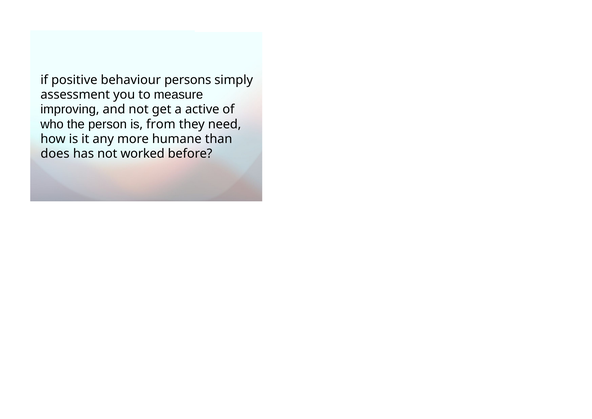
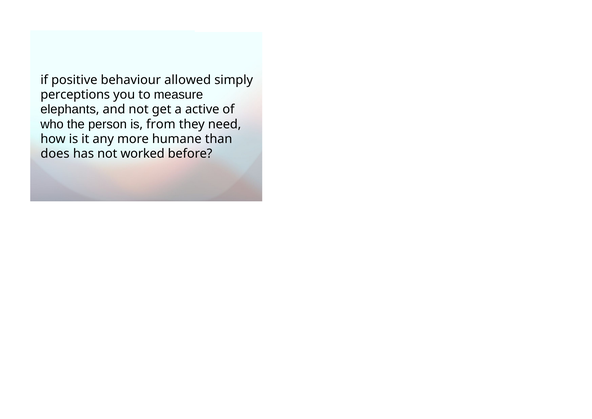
persons: persons -> allowed
assessment: assessment -> perceptions
improving: improving -> elephants
